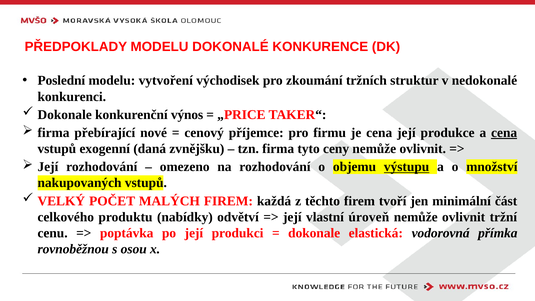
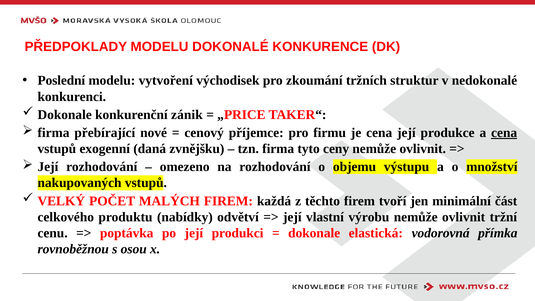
výnos: výnos -> zánik
výstupu underline: present -> none
úroveň: úroveň -> výrobu
